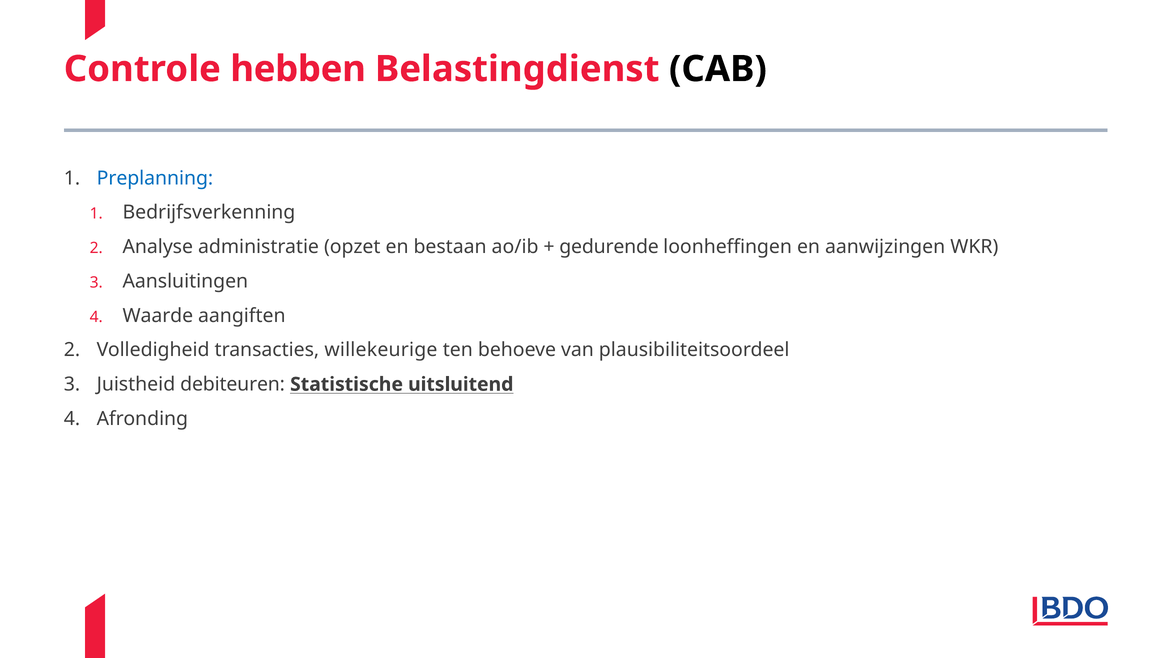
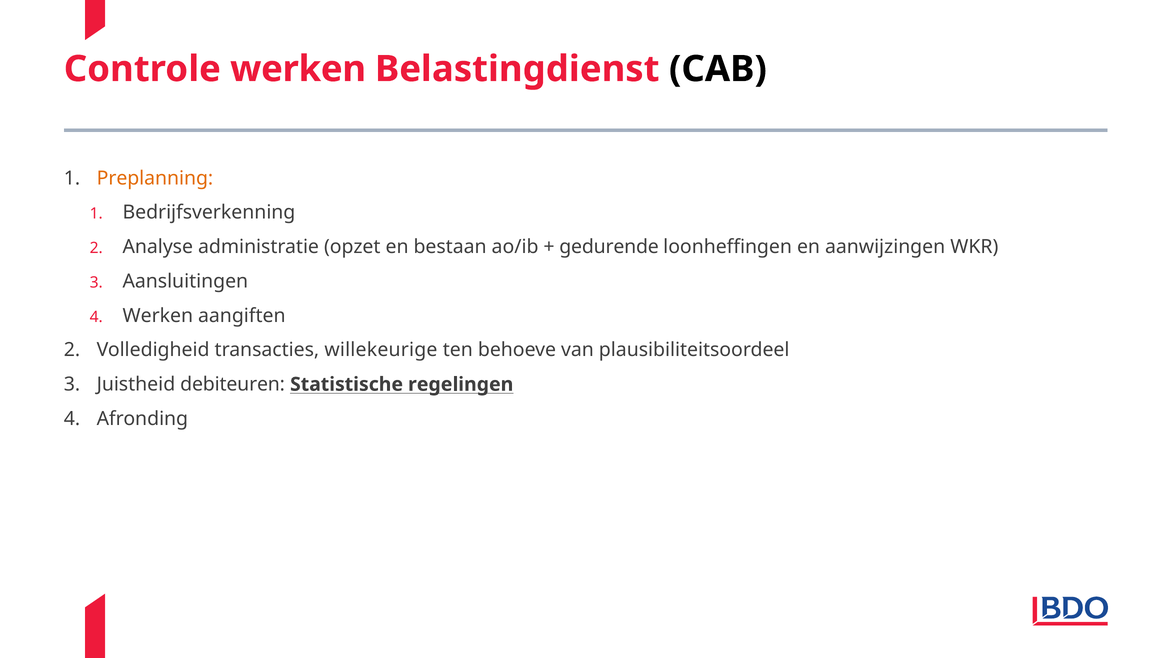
Controle hebben: hebben -> werken
Preplanning colour: blue -> orange
Waarde at (158, 316): Waarde -> Werken
uitsluitend: uitsluitend -> regelingen
